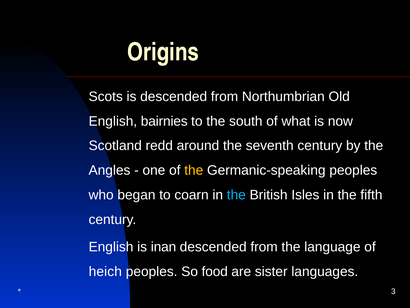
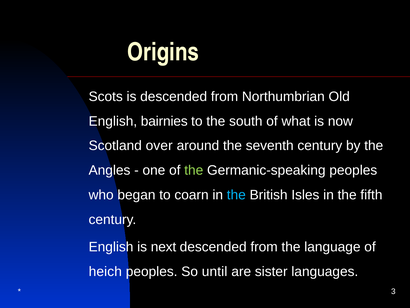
redd: redd -> over
the at (194, 170) colour: yellow -> light green
inan: inan -> next
food: food -> until
